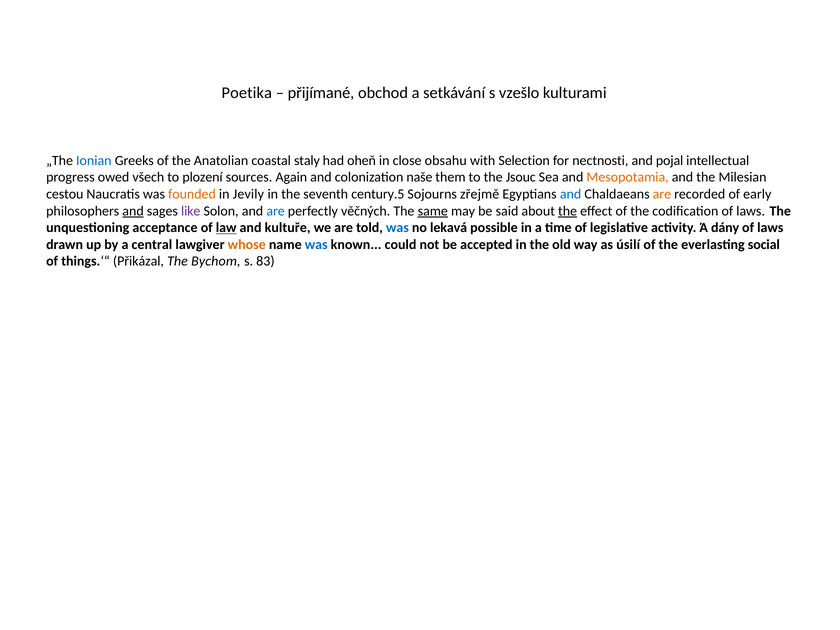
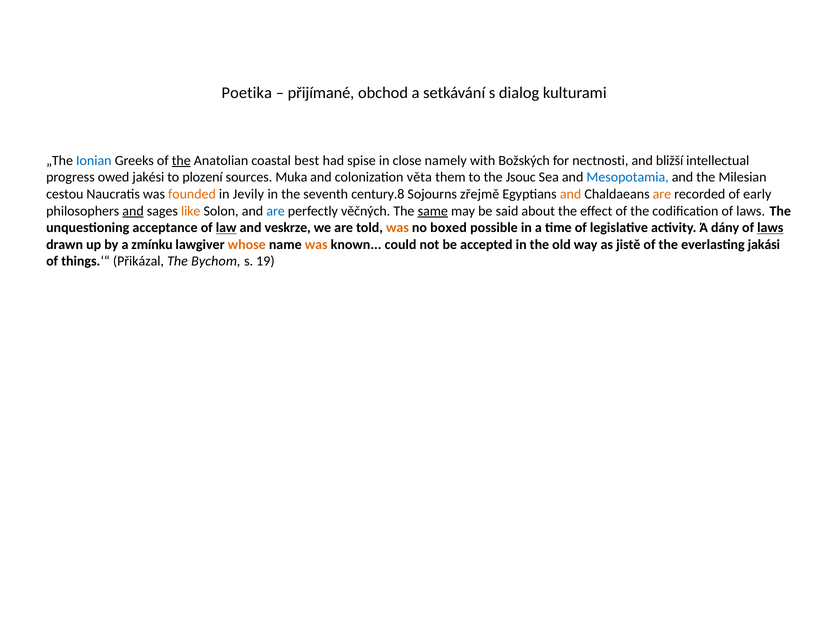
vzešlo: vzešlo -> dialog
the at (181, 161) underline: none -> present
staly: staly -> best
oheň: oheň -> spise
obsahu: obsahu -> namely
Selection: Selection -> Božských
pojal: pojal -> bližší
všech: všech -> jakési
Again: Again -> Muka
naše: naše -> věta
Mesopotamia colour: orange -> blue
century.5: century.5 -> century.8
and at (571, 194) colour: blue -> orange
like colour: purple -> orange
the at (568, 211) underline: present -> none
kultuře: kultuře -> veskrze
was at (397, 228) colour: blue -> orange
lekavá: lekavá -> boxed
laws at (770, 228) underline: none -> present
central: central -> zmínku
was at (316, 245) colour: blue -> orange
úsilí: úsilí -> jistě
social: social -> jakási
83: 83 -> 19
